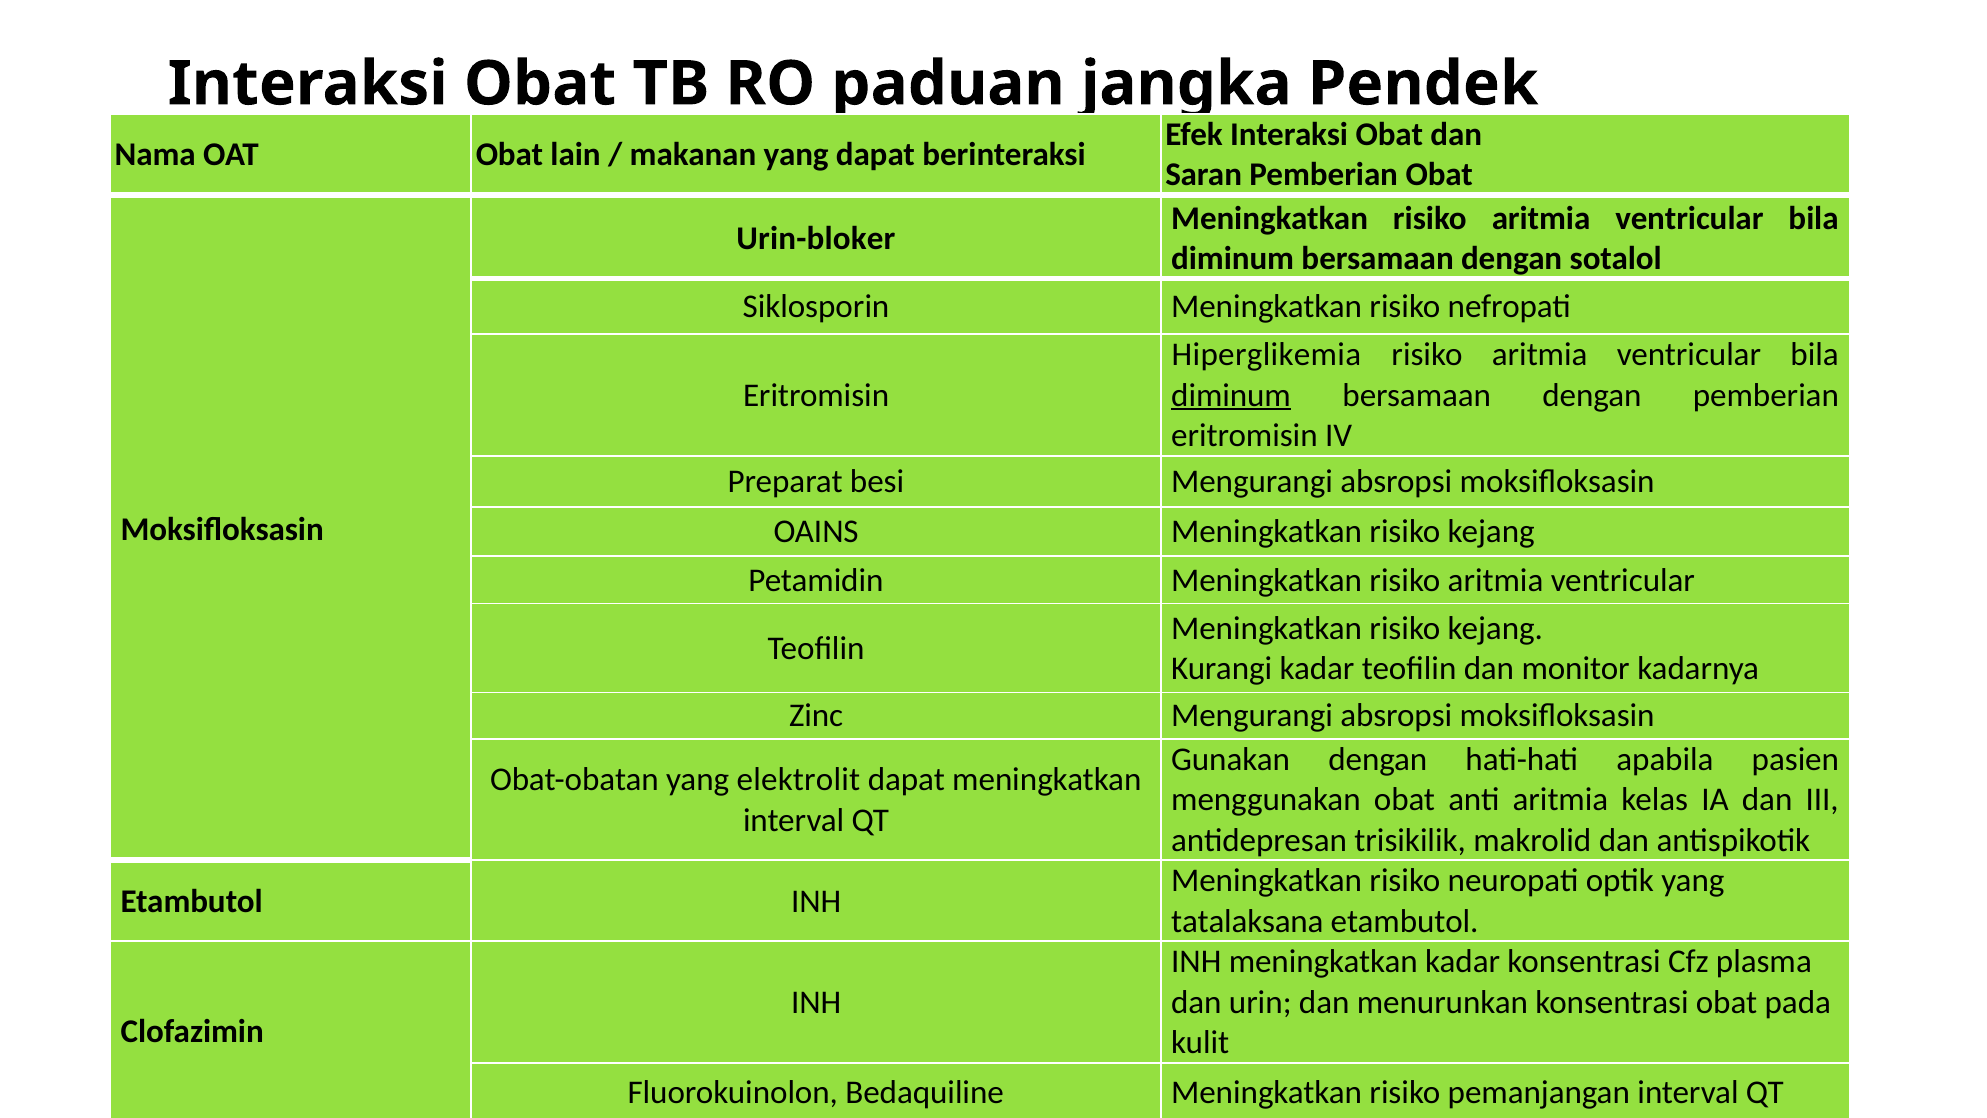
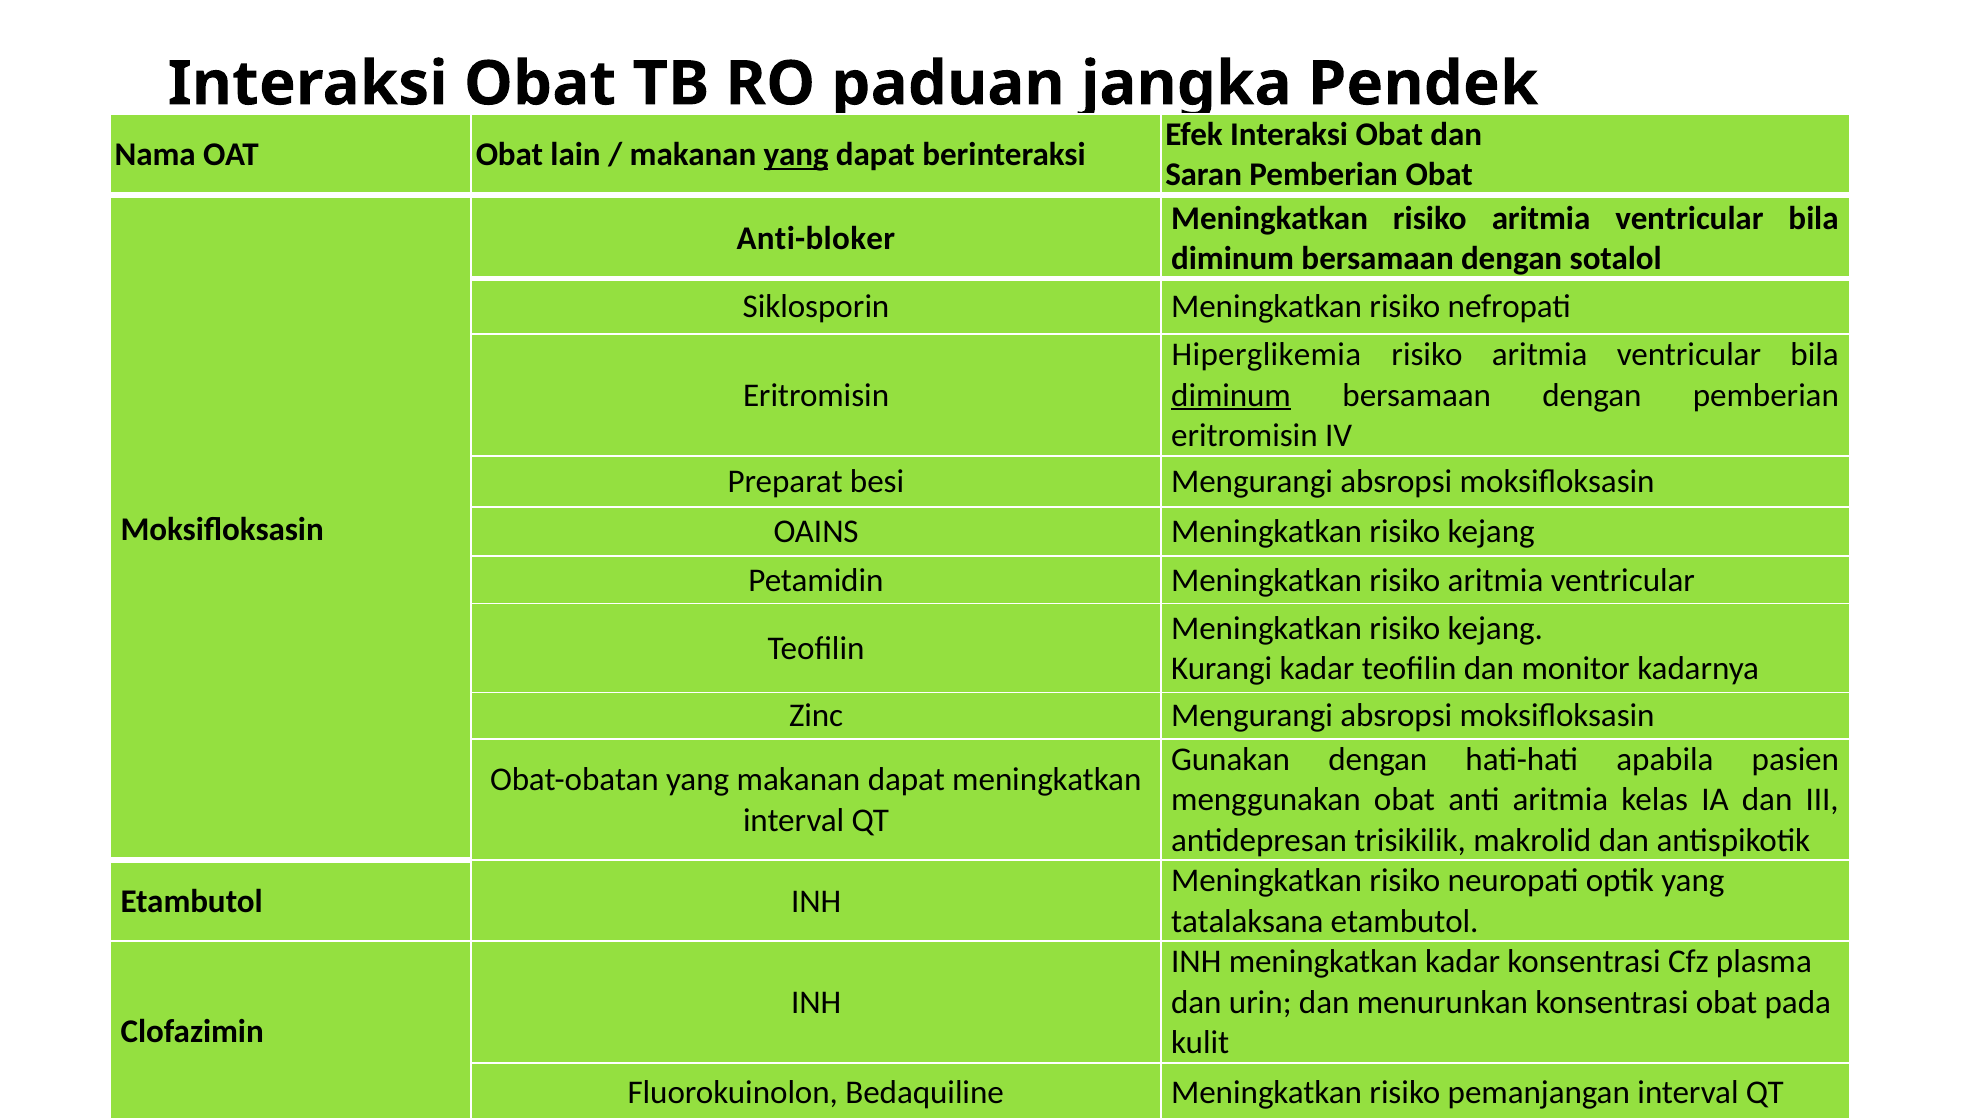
yang at (796, 155) underline: none -> present
Urin-bloker: Urin-bloker -> Anti-bloker
yang elektrolit: elektrolit -> makanan
